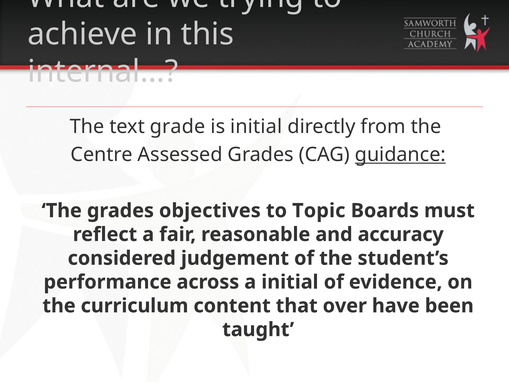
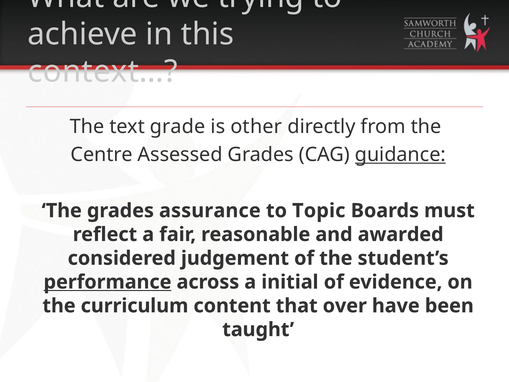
internal…: internal… -> context…
is initial: initial -> other
objectives: objectives -> assurance
accuracy: accuracy -> awarded
performance underline: none -> present
